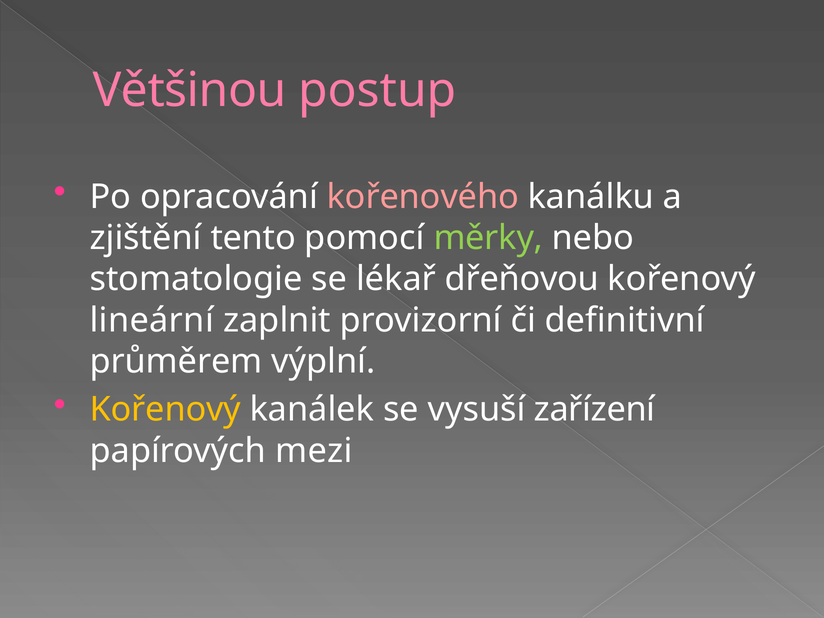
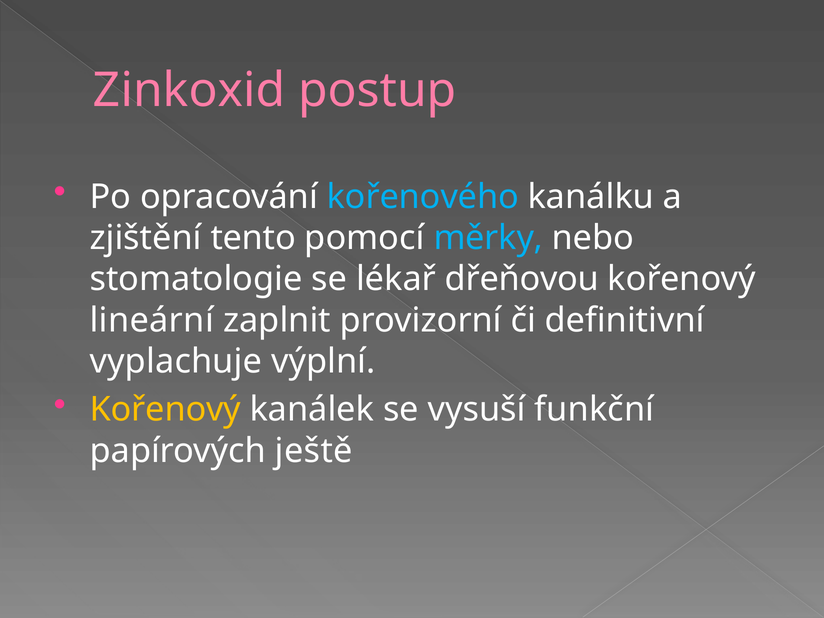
Většinou: Většinou -> Zinkoxid
kořenového colour: pink -> light blue
měrky colour: light green -> light blue
průměrem: průměrem -> vyplachuje
zařízení: zařízení -> funkční
mezi: mezi -> ještě
